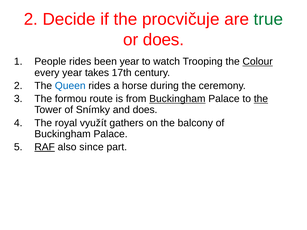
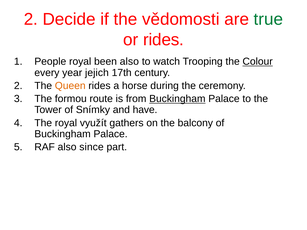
procvičuje: procvičuje -> vědomosti
or does: does -> rides
People rides: rides -> royal
been year: year -> also
takes: takes -> jejich
Queen colour: blue -> orange
the at (261, 99) underline: present -> none
and does: does -> have
RAF underline: present -> none
